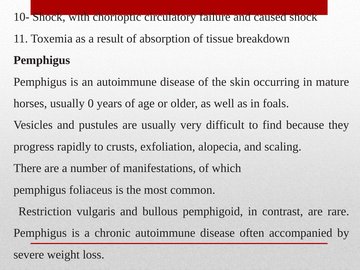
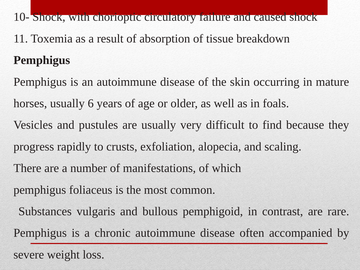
0: 0 -> 6
Restriction: Restriction -> Substances
